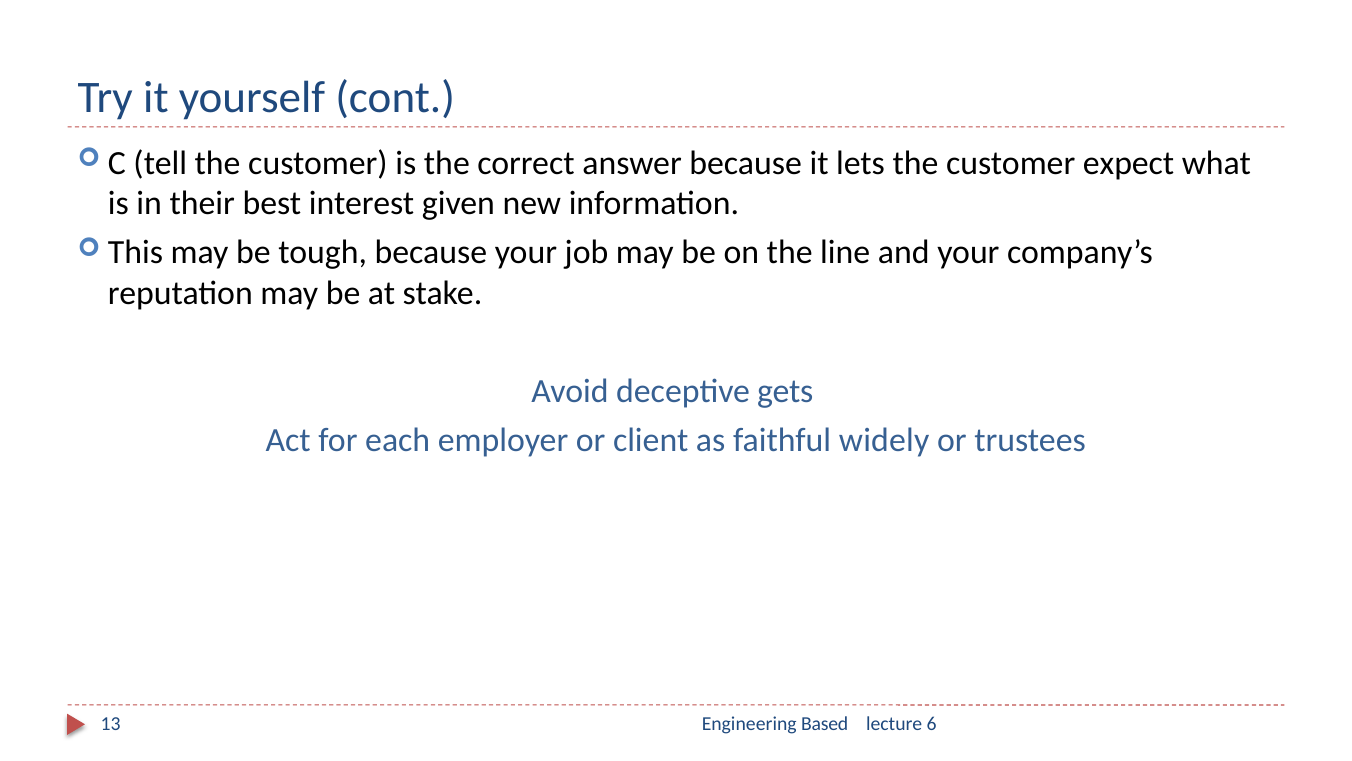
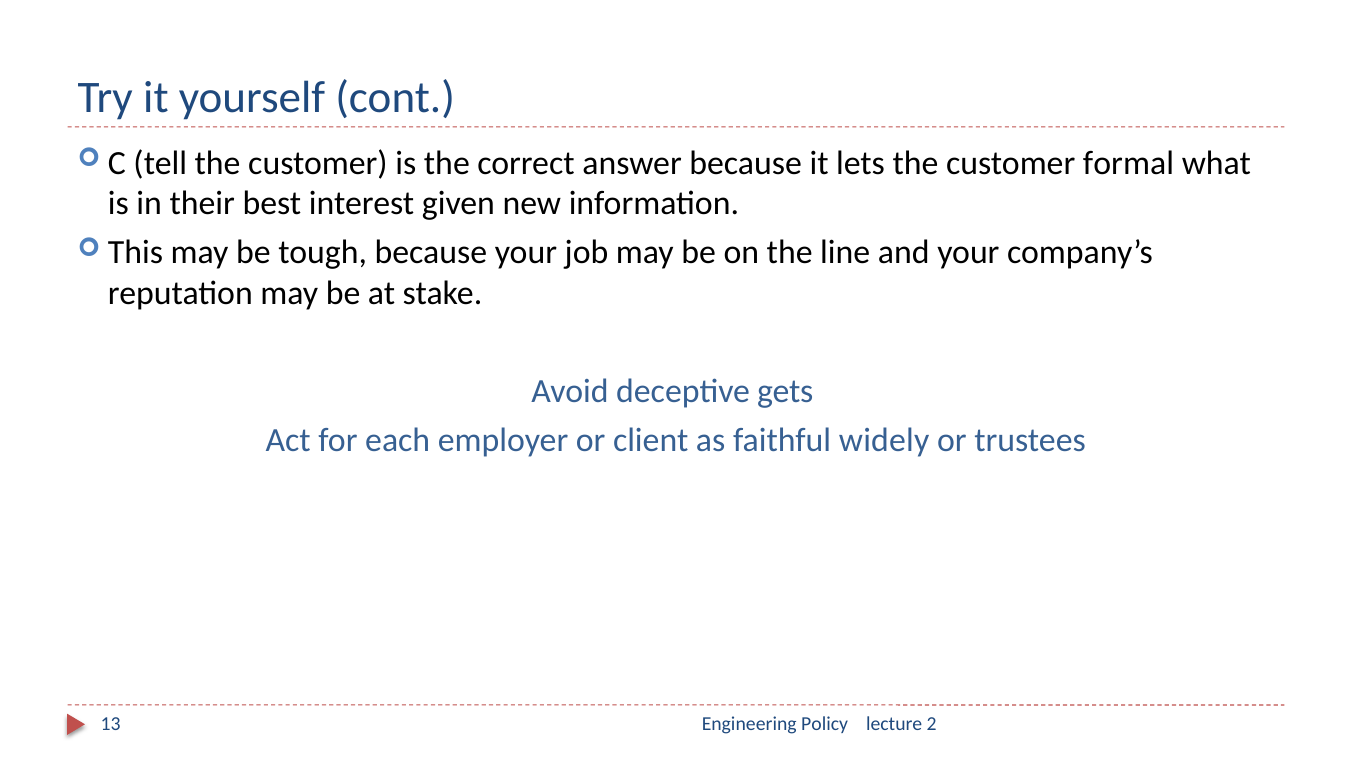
expect: expect -> formal
Based: Based -> Policy
6: 6 -> 2
